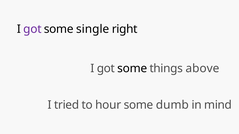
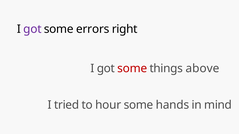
single: single -> errors
some at (132, 69) colour: black -> red
dumb: dumb -> hands
